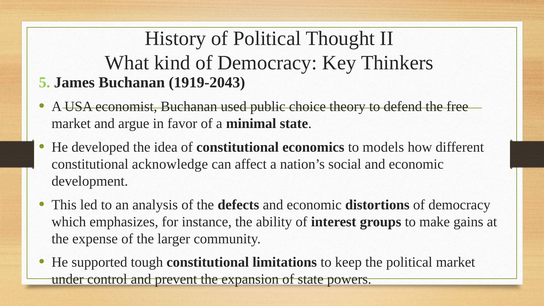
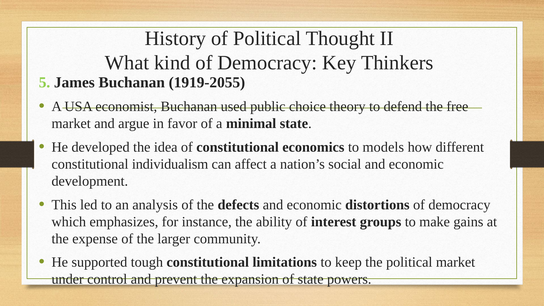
1919-2043: 1919-2043 -> 1919-2055
acknowledge: acknowledge -> individualism
